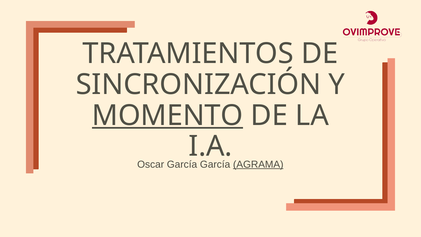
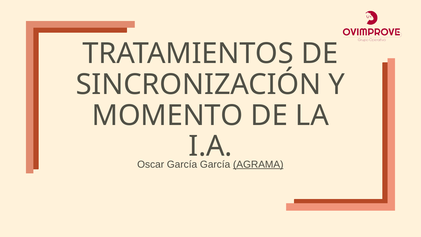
MOMENTO underline: present -> none
